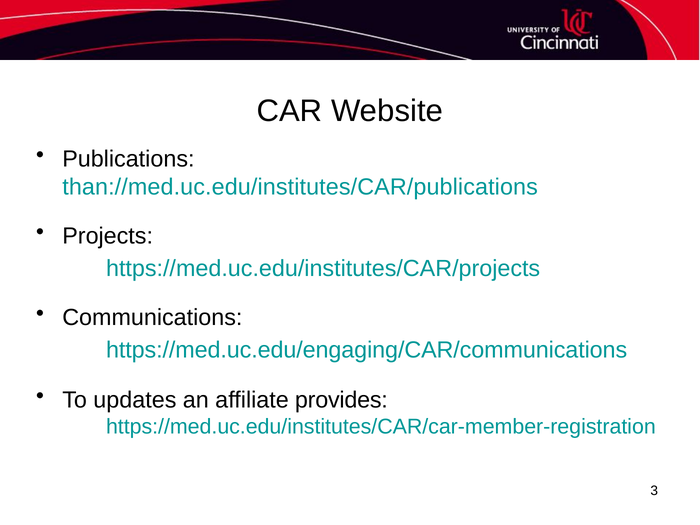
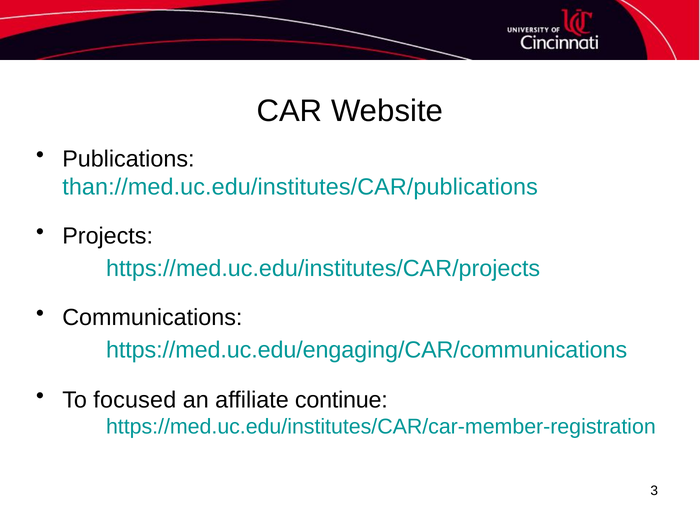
updates: updates -> focused
provides: provides -> continue
